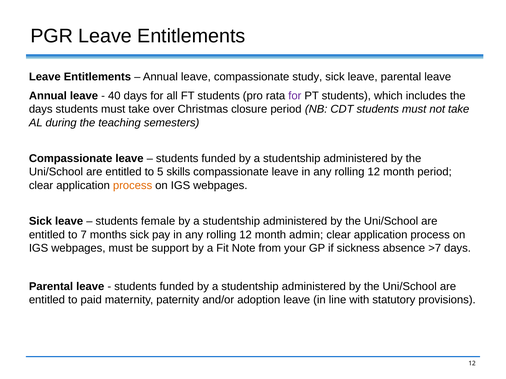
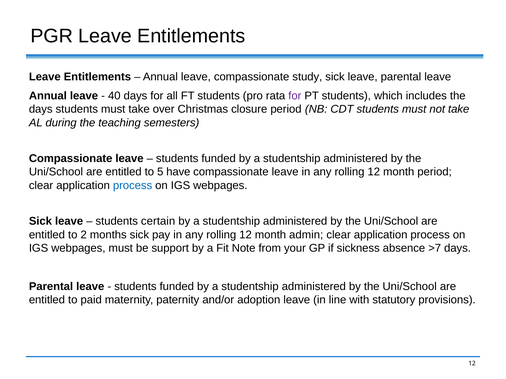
skills: skills -> have
process at (133, 186) colour: orange -> blue
female: female -> certain
7: 7 -> 2
